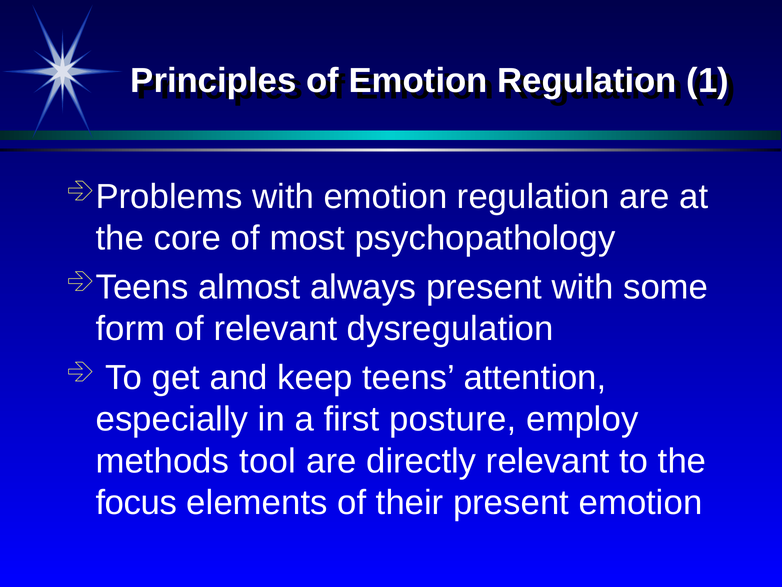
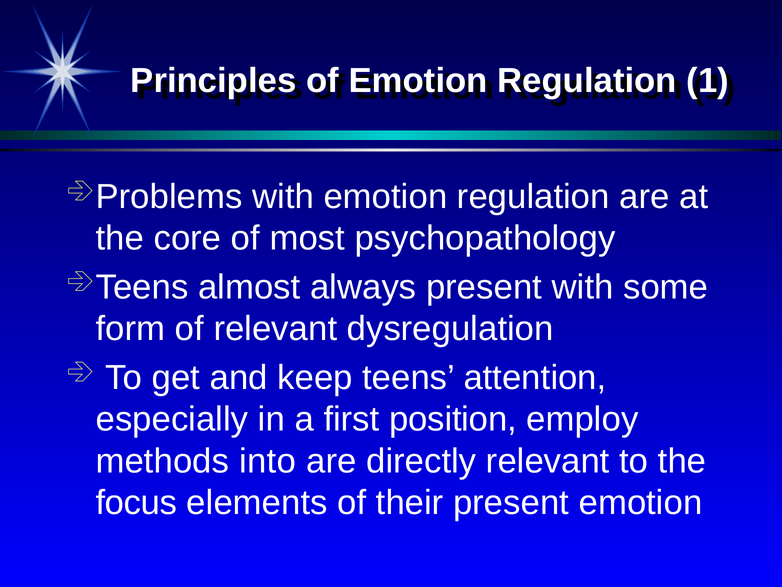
posture: posture -> position
tool: tool -> into
